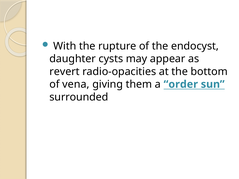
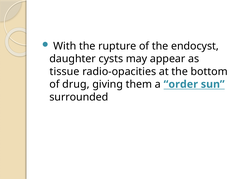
revert: revert -> tissue
vena: vena -> drug
